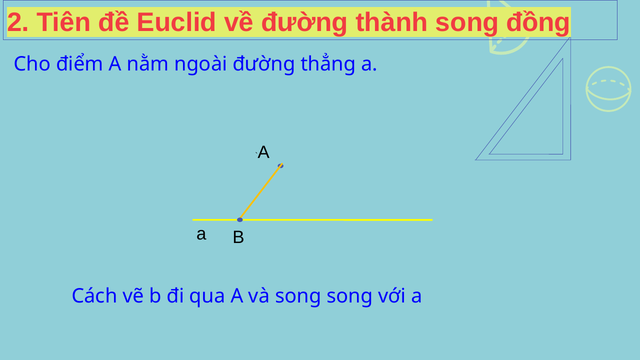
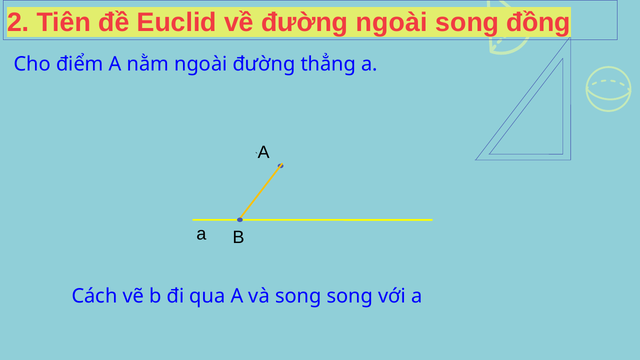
thành: thành -> ngoài
